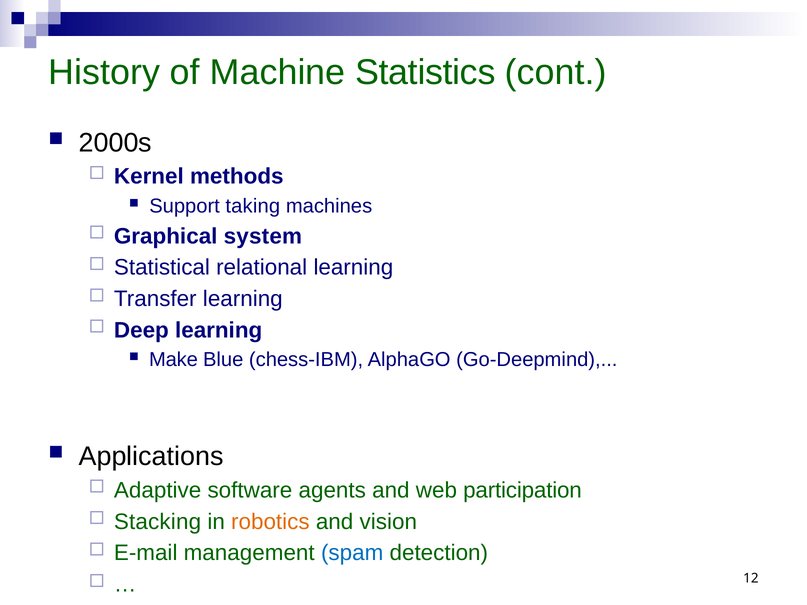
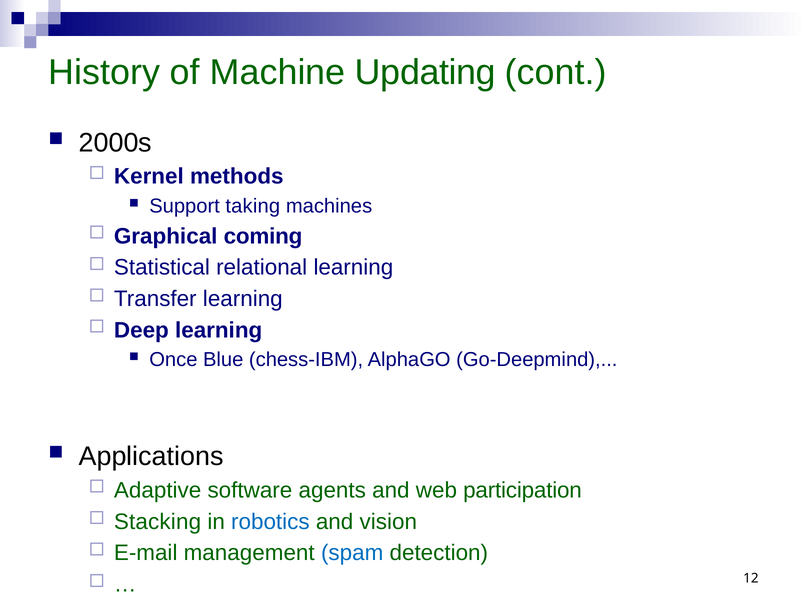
Statistics: Statistics -> Updating
system: system -> coming
Make: Make -> Once
robotics colour: orange -> blue
